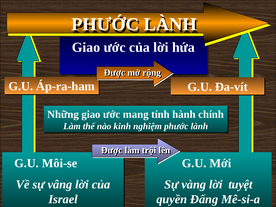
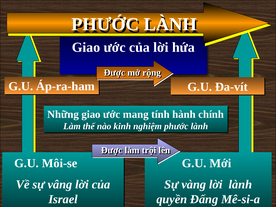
lời tuyệt: tuyệt -> lành
